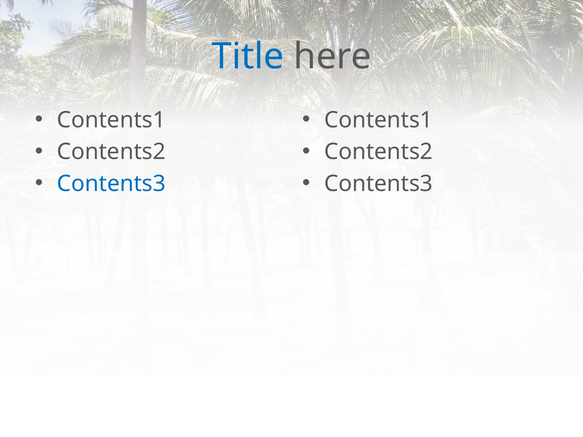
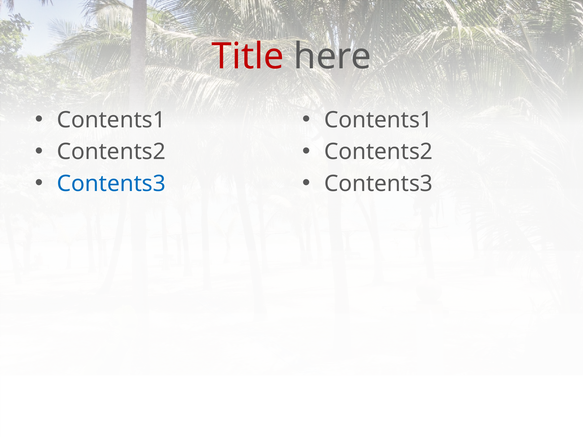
Title colour: blue -> red
